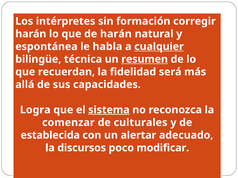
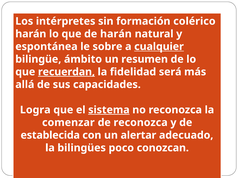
corregir: corregir -> colérico
habla: habla -> sobre
técnica: técnica -> ámbito
resumen underline: present -> none
recuerdan underline: none -> present
de culturales: culturales -> reconozca
discursos: discursos -> bilingües
modificar: modificar -> conozcan
